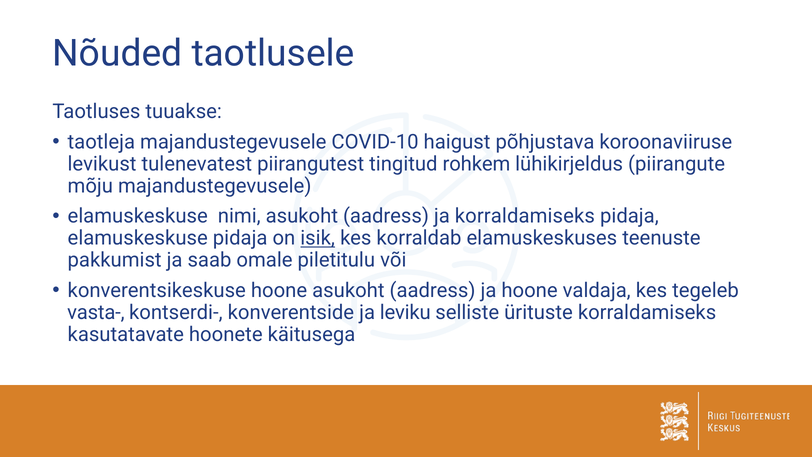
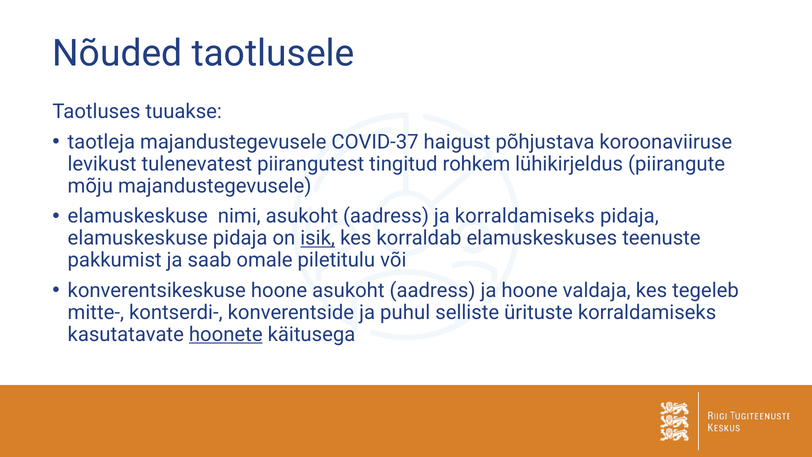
COVID-10: COVID-10 -> COVID-37
vasta-: vasta- -> mitte-
leviku: leviku -> puhul
hoonete underline: none -> present
